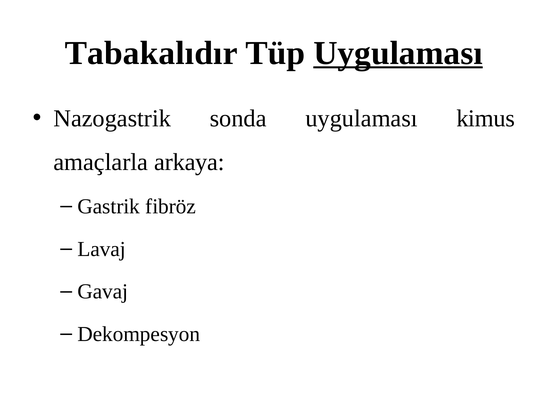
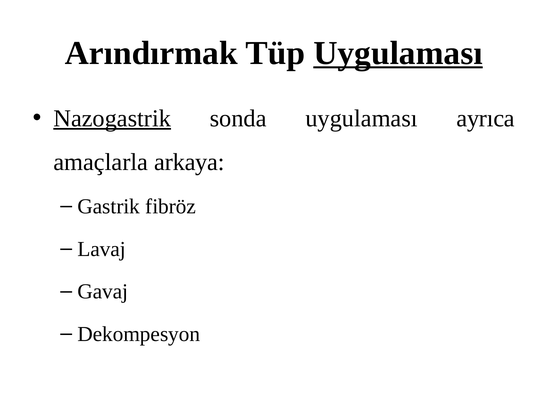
Tabakalıdır: Tabakalıdır -> Arındırmak
Nazogastrik underline: none -> present
kimus: kimus -> ayrıca
